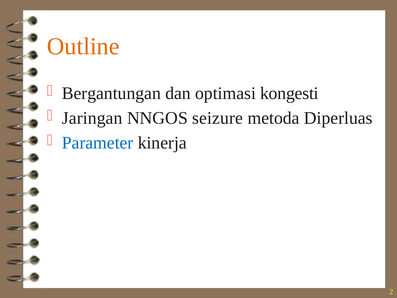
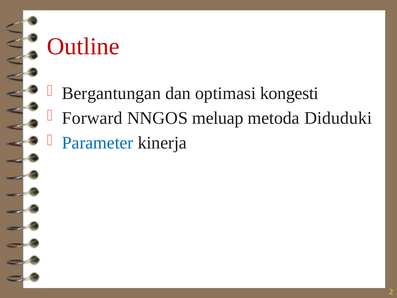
Outline colour: orange -> red
Jaringan: Jaringan -> Forward
seizure: seizure -> meluap
Diperluas: Diperluas -> Diduduki
